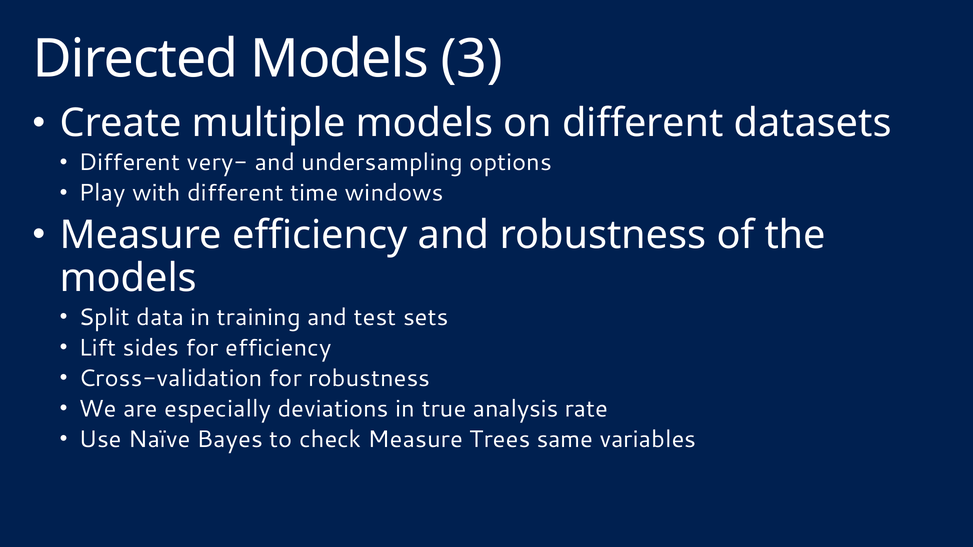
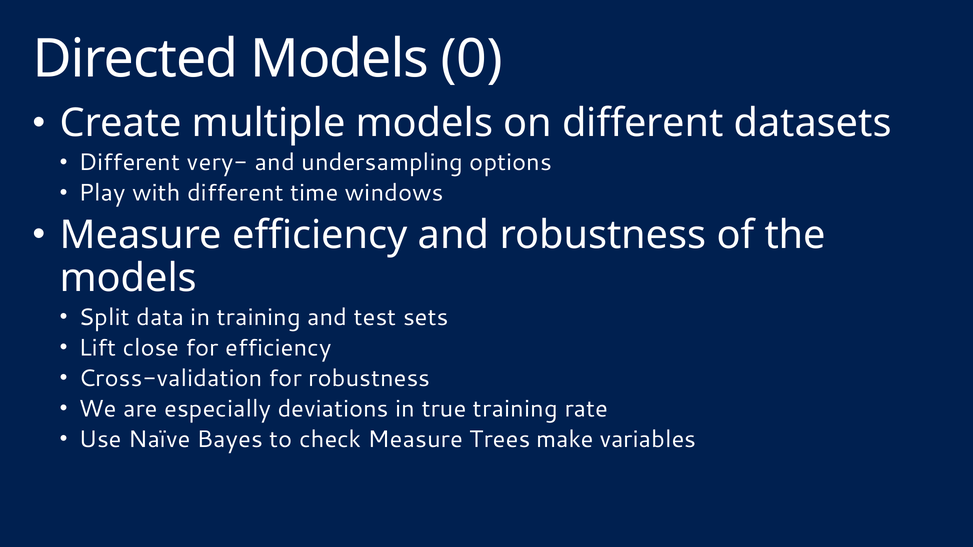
3: 3 -> 0
sides: sides -> close
true analysis: analysis -> training
same: same -> make
